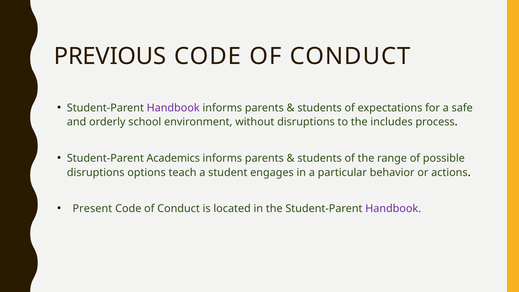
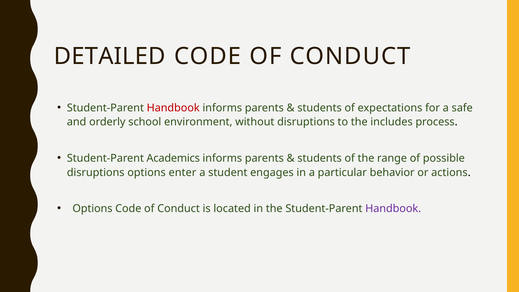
PREVIOUS: PREVIOUS -> DETAILED
Handbook at (173, 108) colour: purple -> red
teach: teach -> enter
Present at (92, 209): Present -> Options
